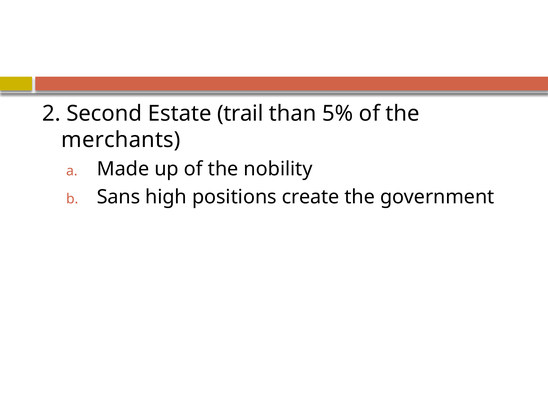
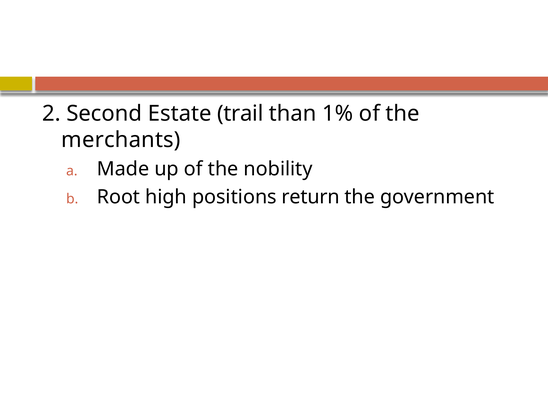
5%: 5% -> 1%
Sans: Sans -> Root
create: create -> return
